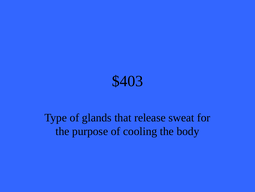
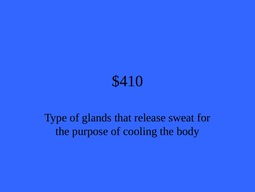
$403: $403 -> $410
